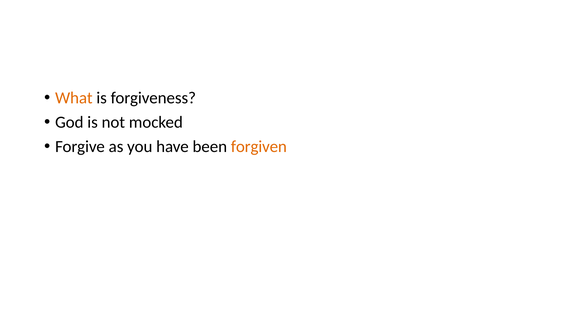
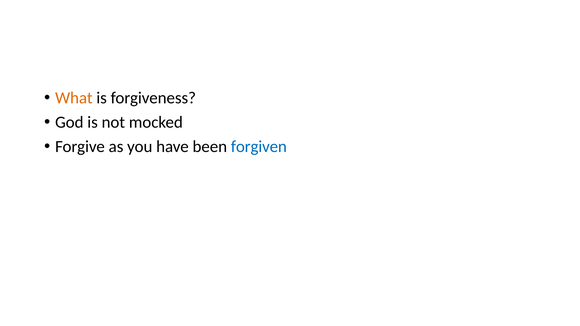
forgiven colour: orange -> blue
